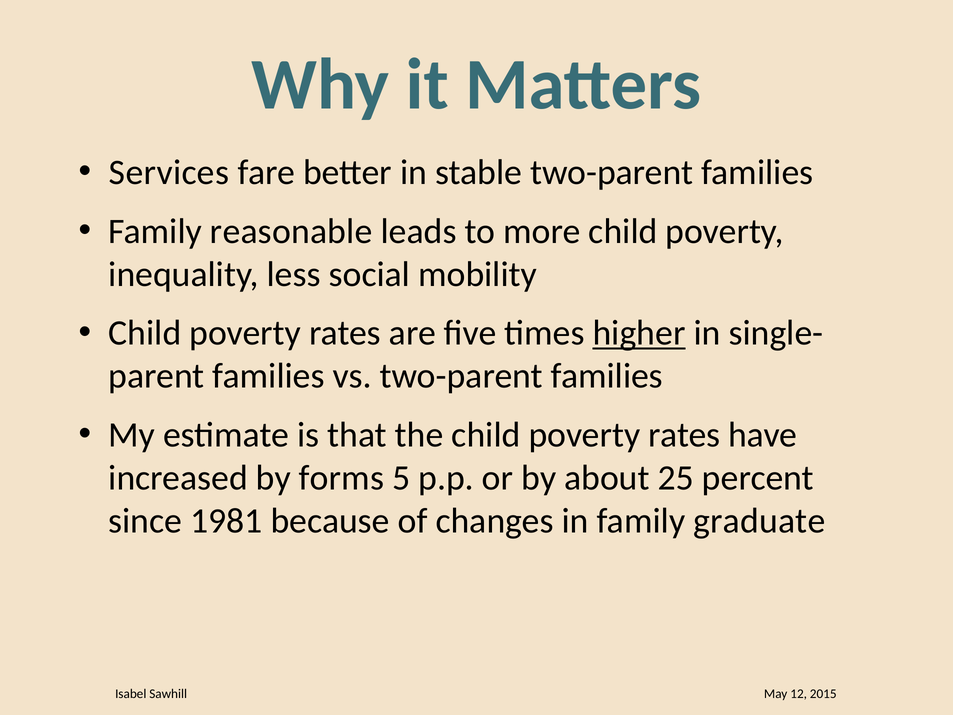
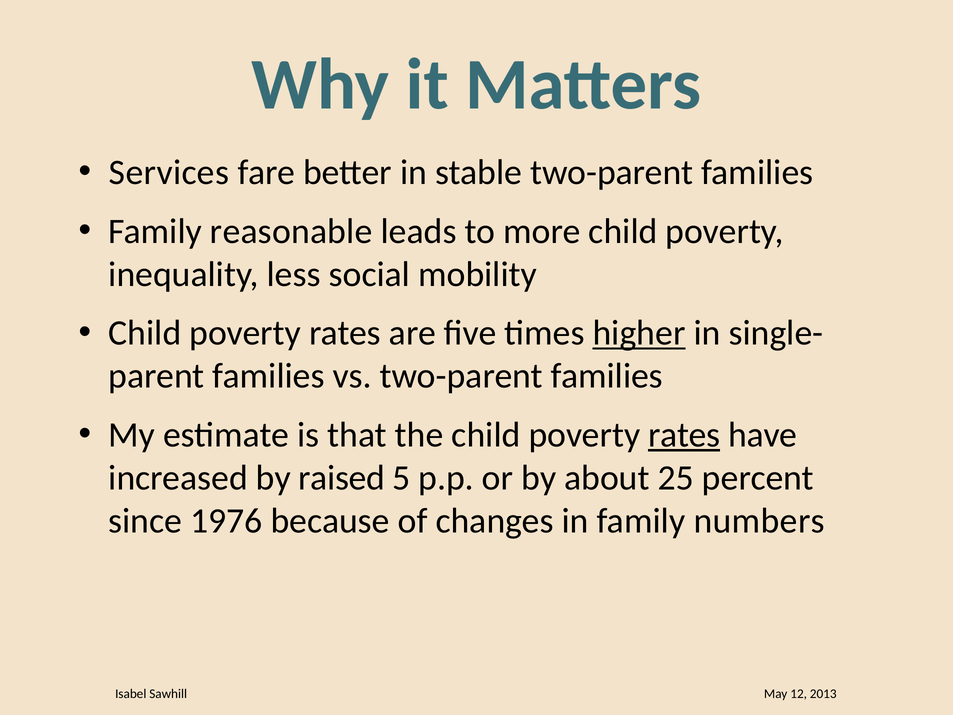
rates at (684, 435) underline: none -> present
forms: forms -> raised
1981: 1981 -> 1976
graduate: graduate -> numbers
2015: 2015 -> 2013
